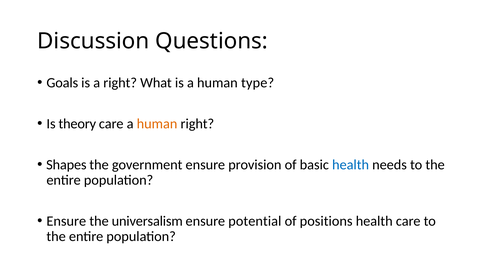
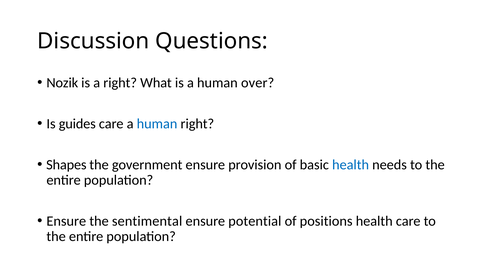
Goals: Goals -> Nozik
type: type -> over
theory: theory -> guides
human at (157, 124) colour: orange -> blue
universalism: universalism -> sentimental
